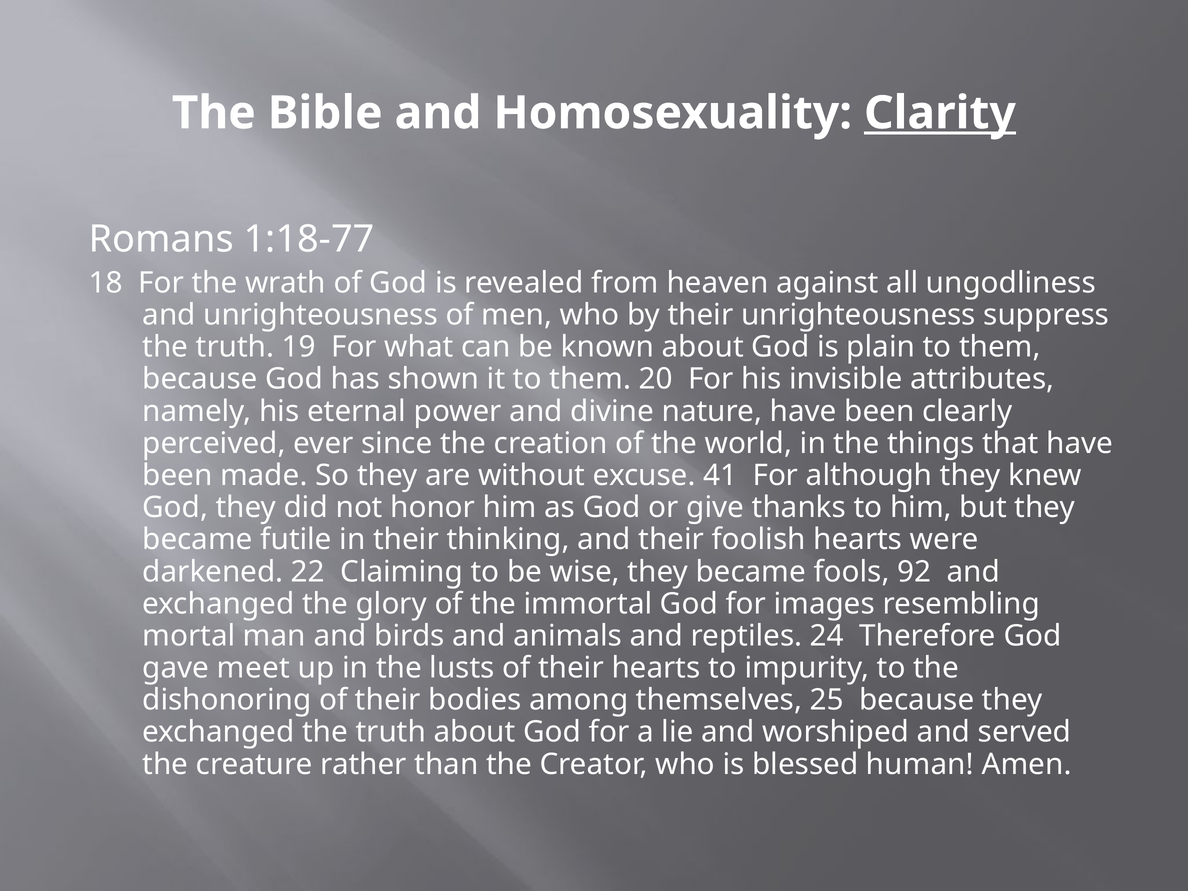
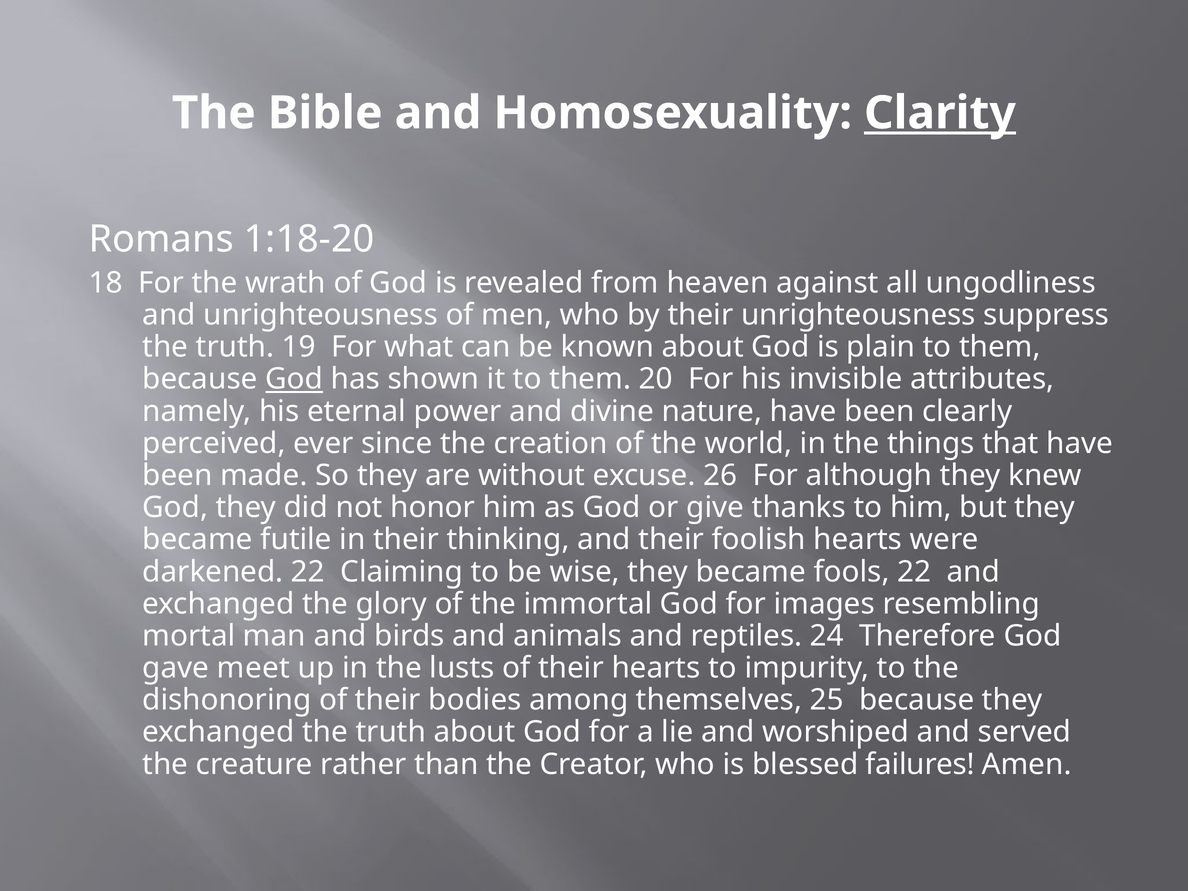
1:18-77: 1:18-77 -> 1:18-20
God at (294, 379) underline: none -> present
41: 41 -> 26
fools 92: 92 -> 22
human: human -> failures
